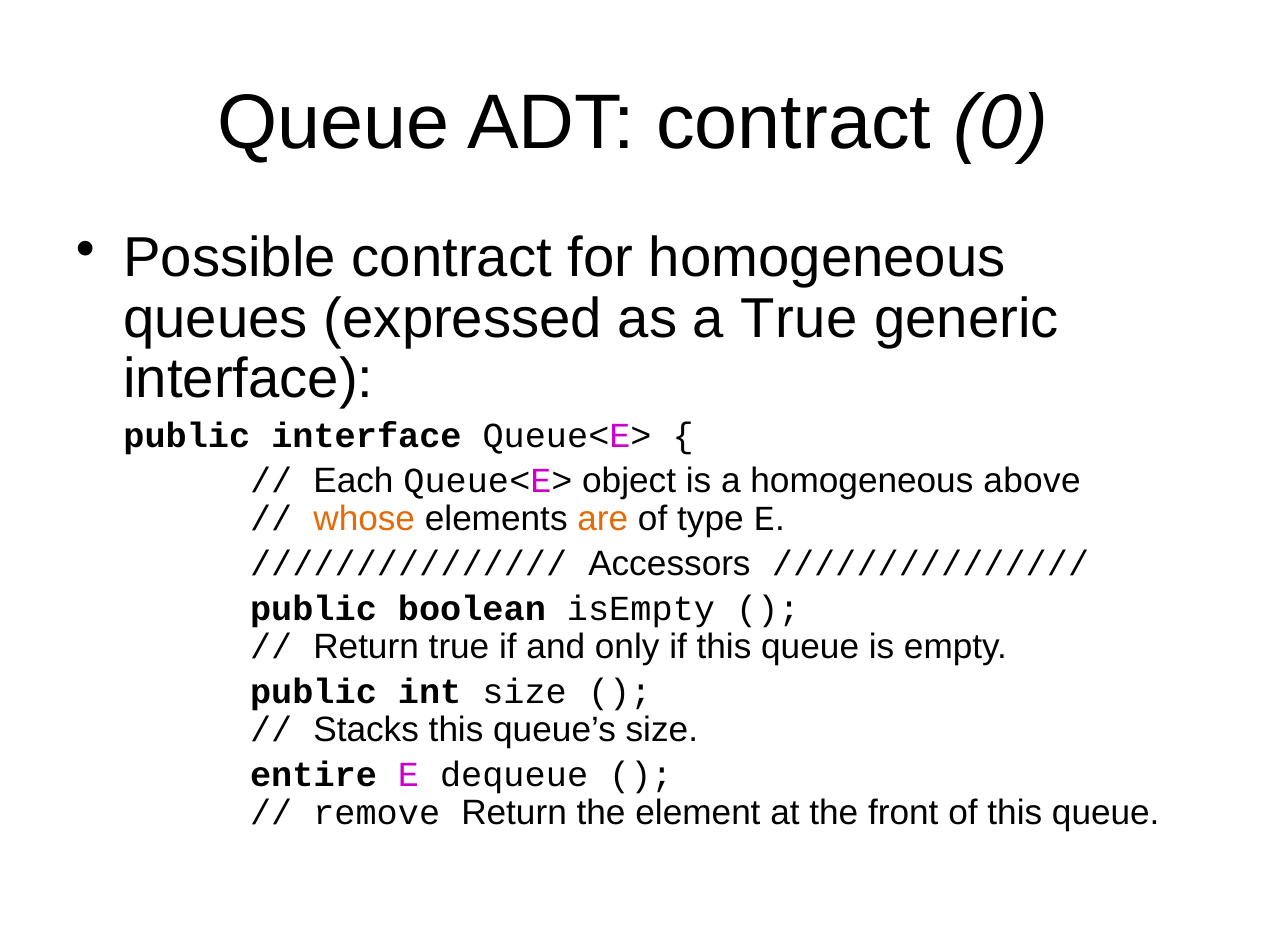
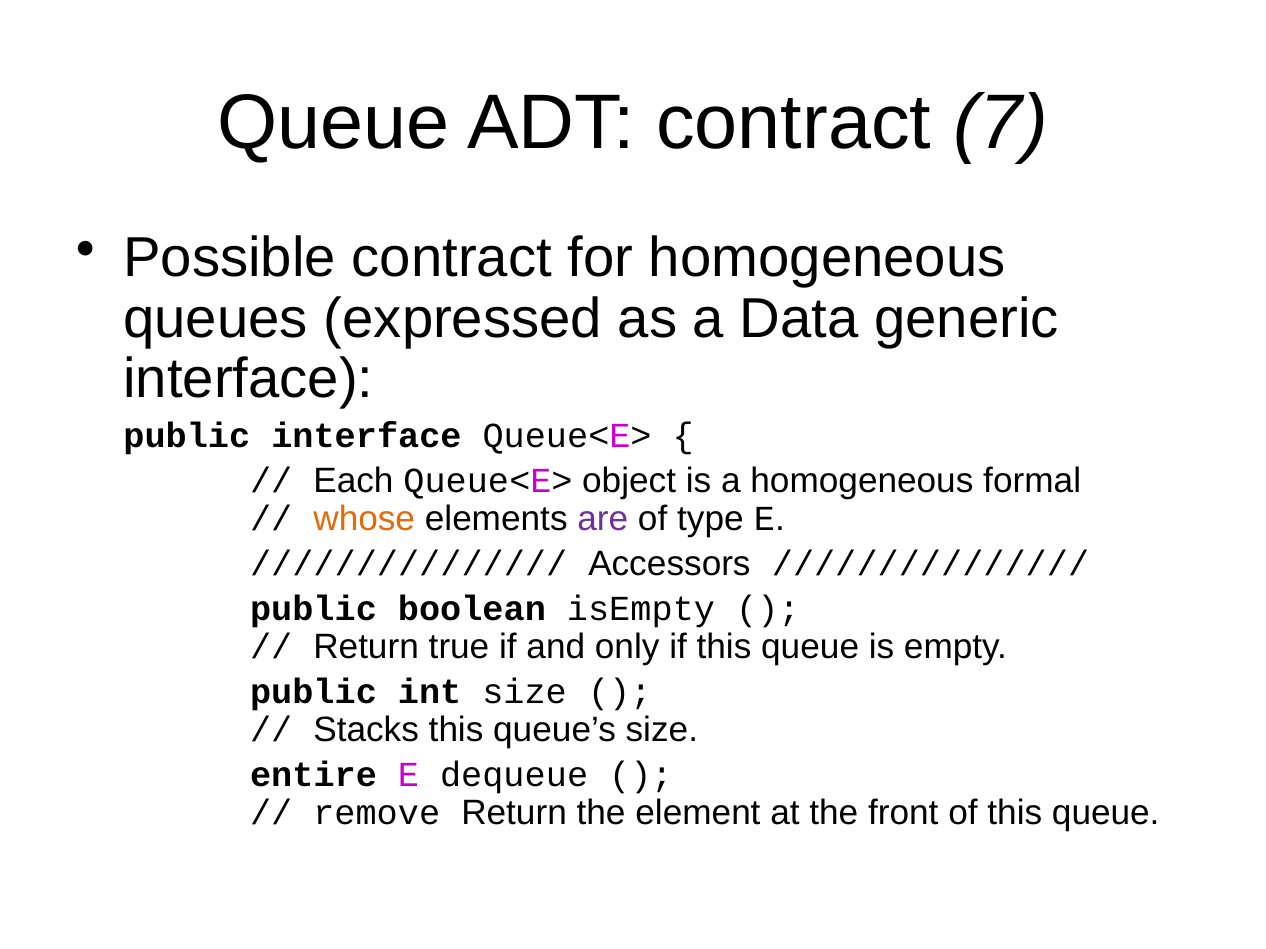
0: 0 -> 7
a True: True -> Data
above: above -> formal
are colour: orange -> purple
